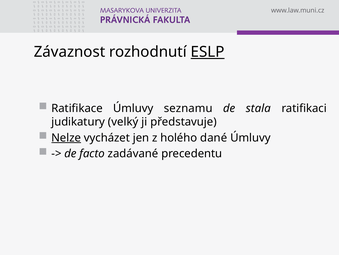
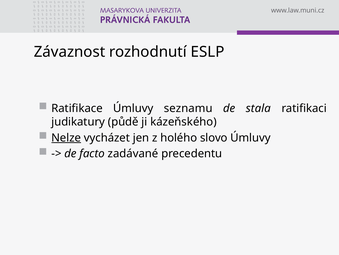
ESLP underline: present -> none
velký: velký -> půdě
představuje: představuje -> kázeňského
dané: dané -> slovo
